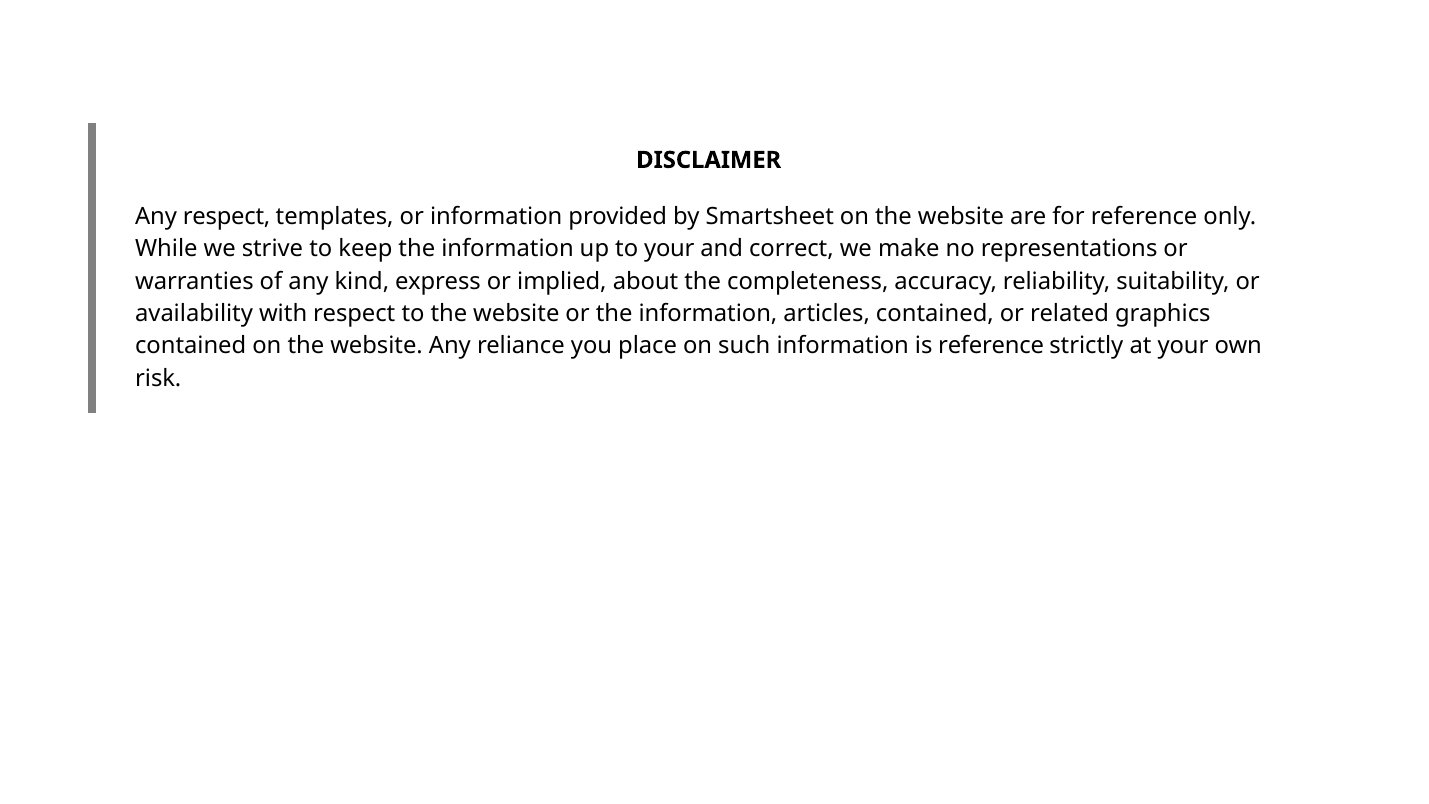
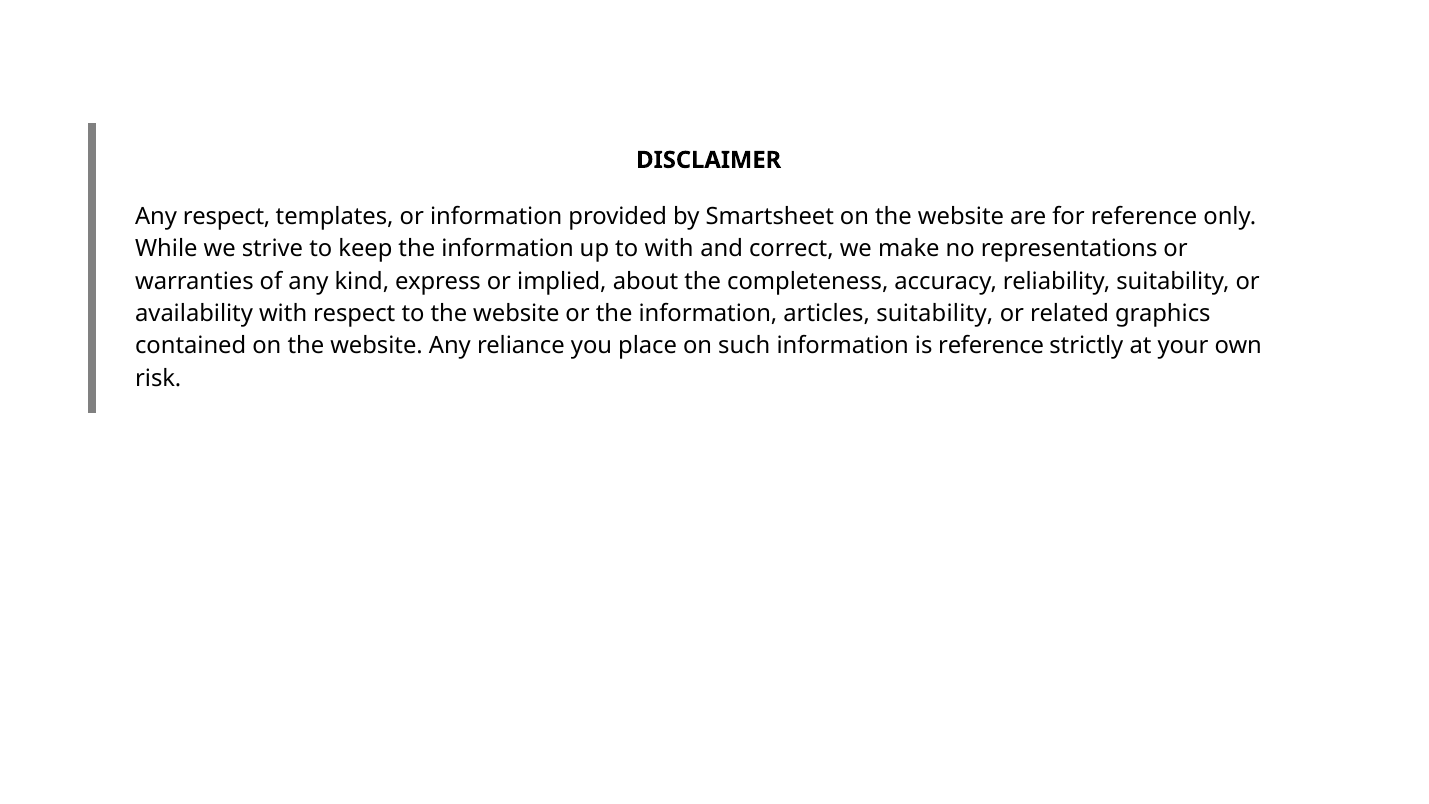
to your: your -> with
articles contained: contained -> suitability
